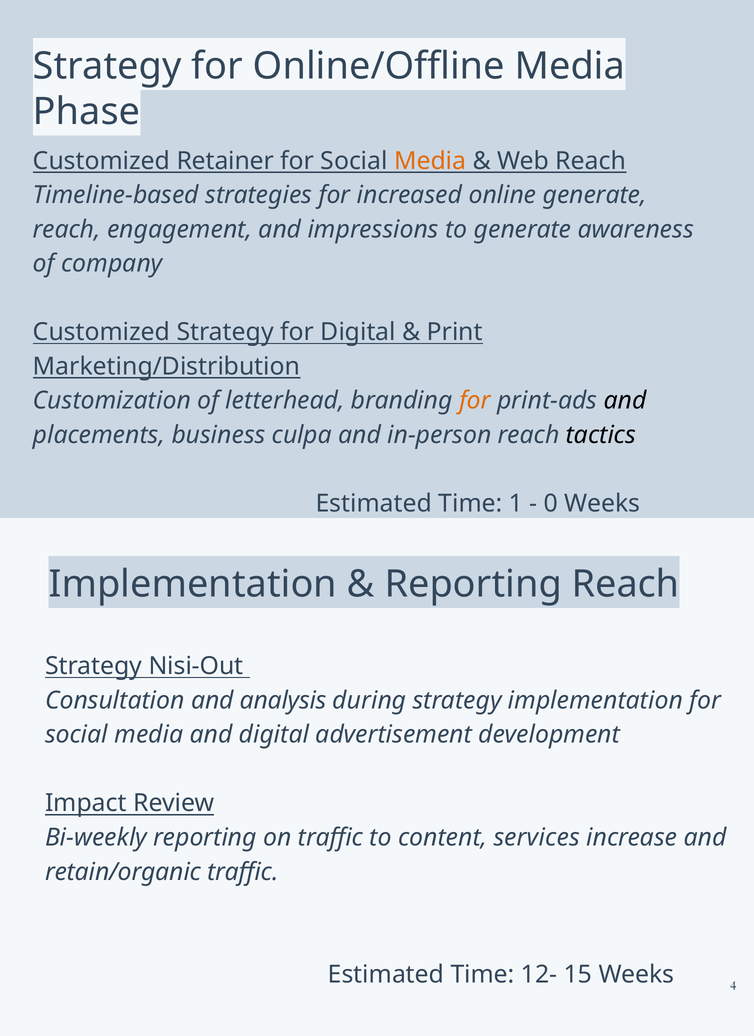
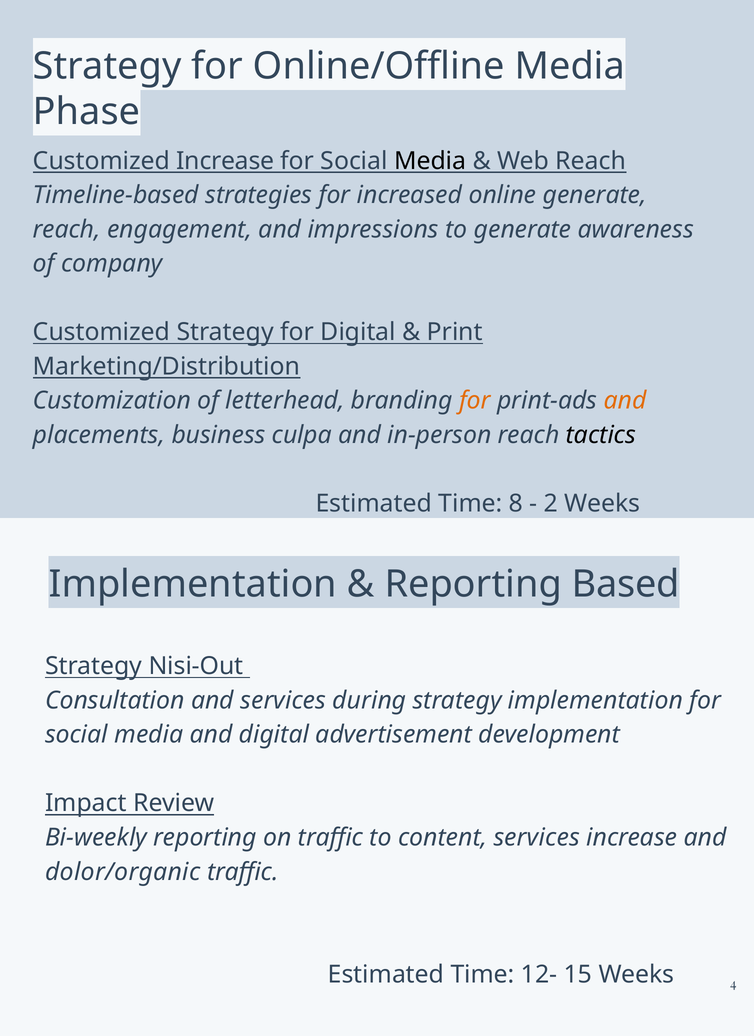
Customized Retainer: Retainer -> Increase
Media at (430, 161) colour: orange -> black
and at (625, 401) colour: black -> orange
1: 1 -> 8
0: 0 -> 2
Reporting Reach: Reach -> Based
and analysis: analysis -> services
retain/organic: retain/organic -> dolor/organic
